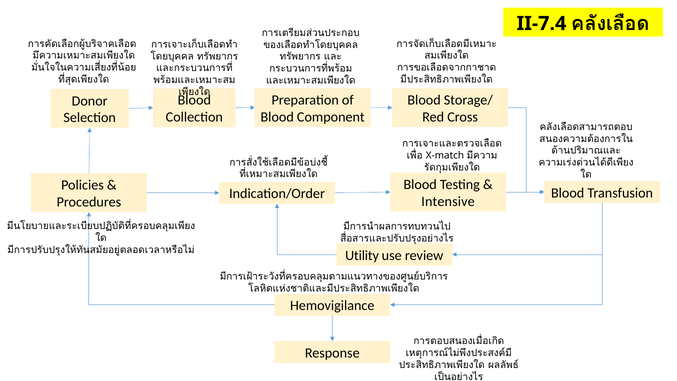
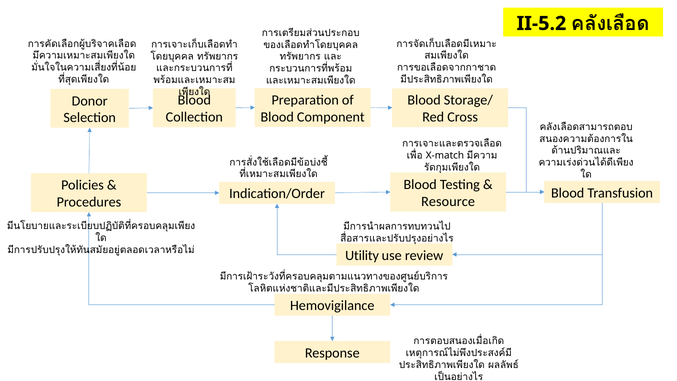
II-7.4: II-7.4 -> II-5.2
Intensive: Intensive -> Resource
